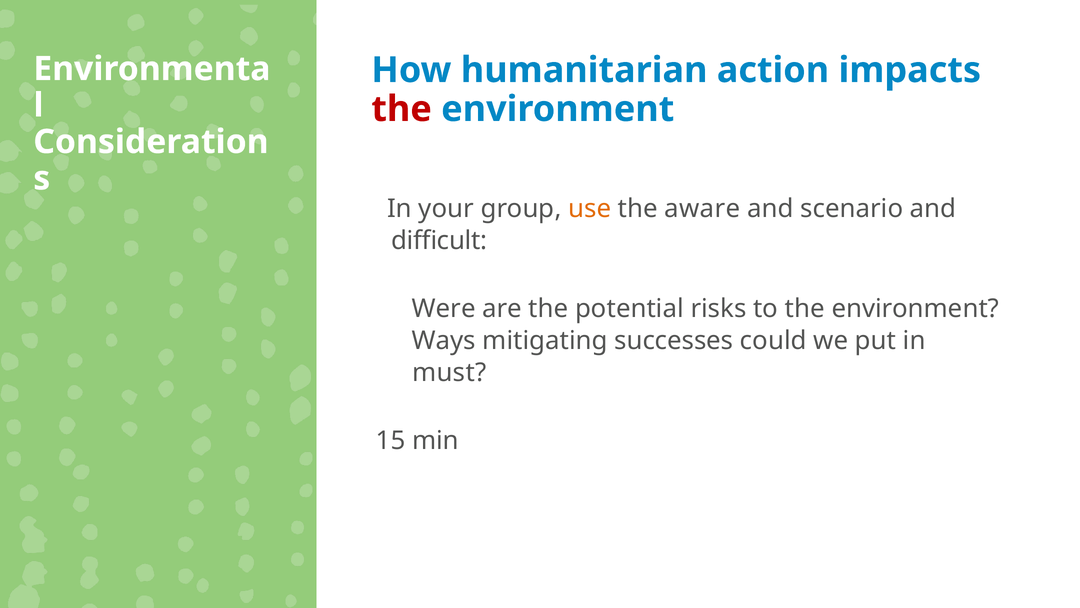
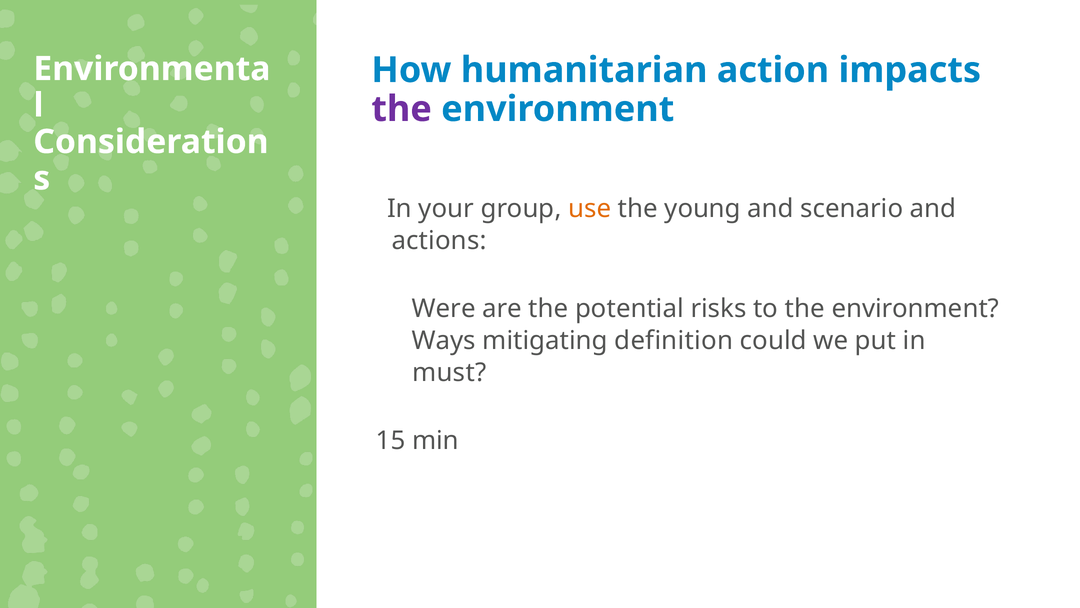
the at (402, 109) colour: red -> purple
aware: aware -> young
difficult: difficult -> actions
successes: successes -> definition
